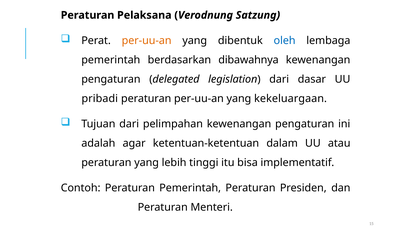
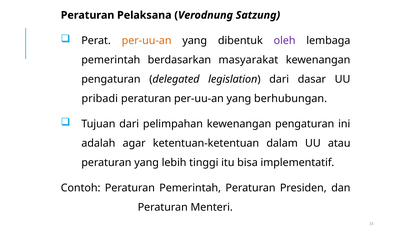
oleh colour: blue -> purple
dibawahnya: dibawahnya -> masyarakat
kekeluargaan: kekeluargaan -> berhubungan
